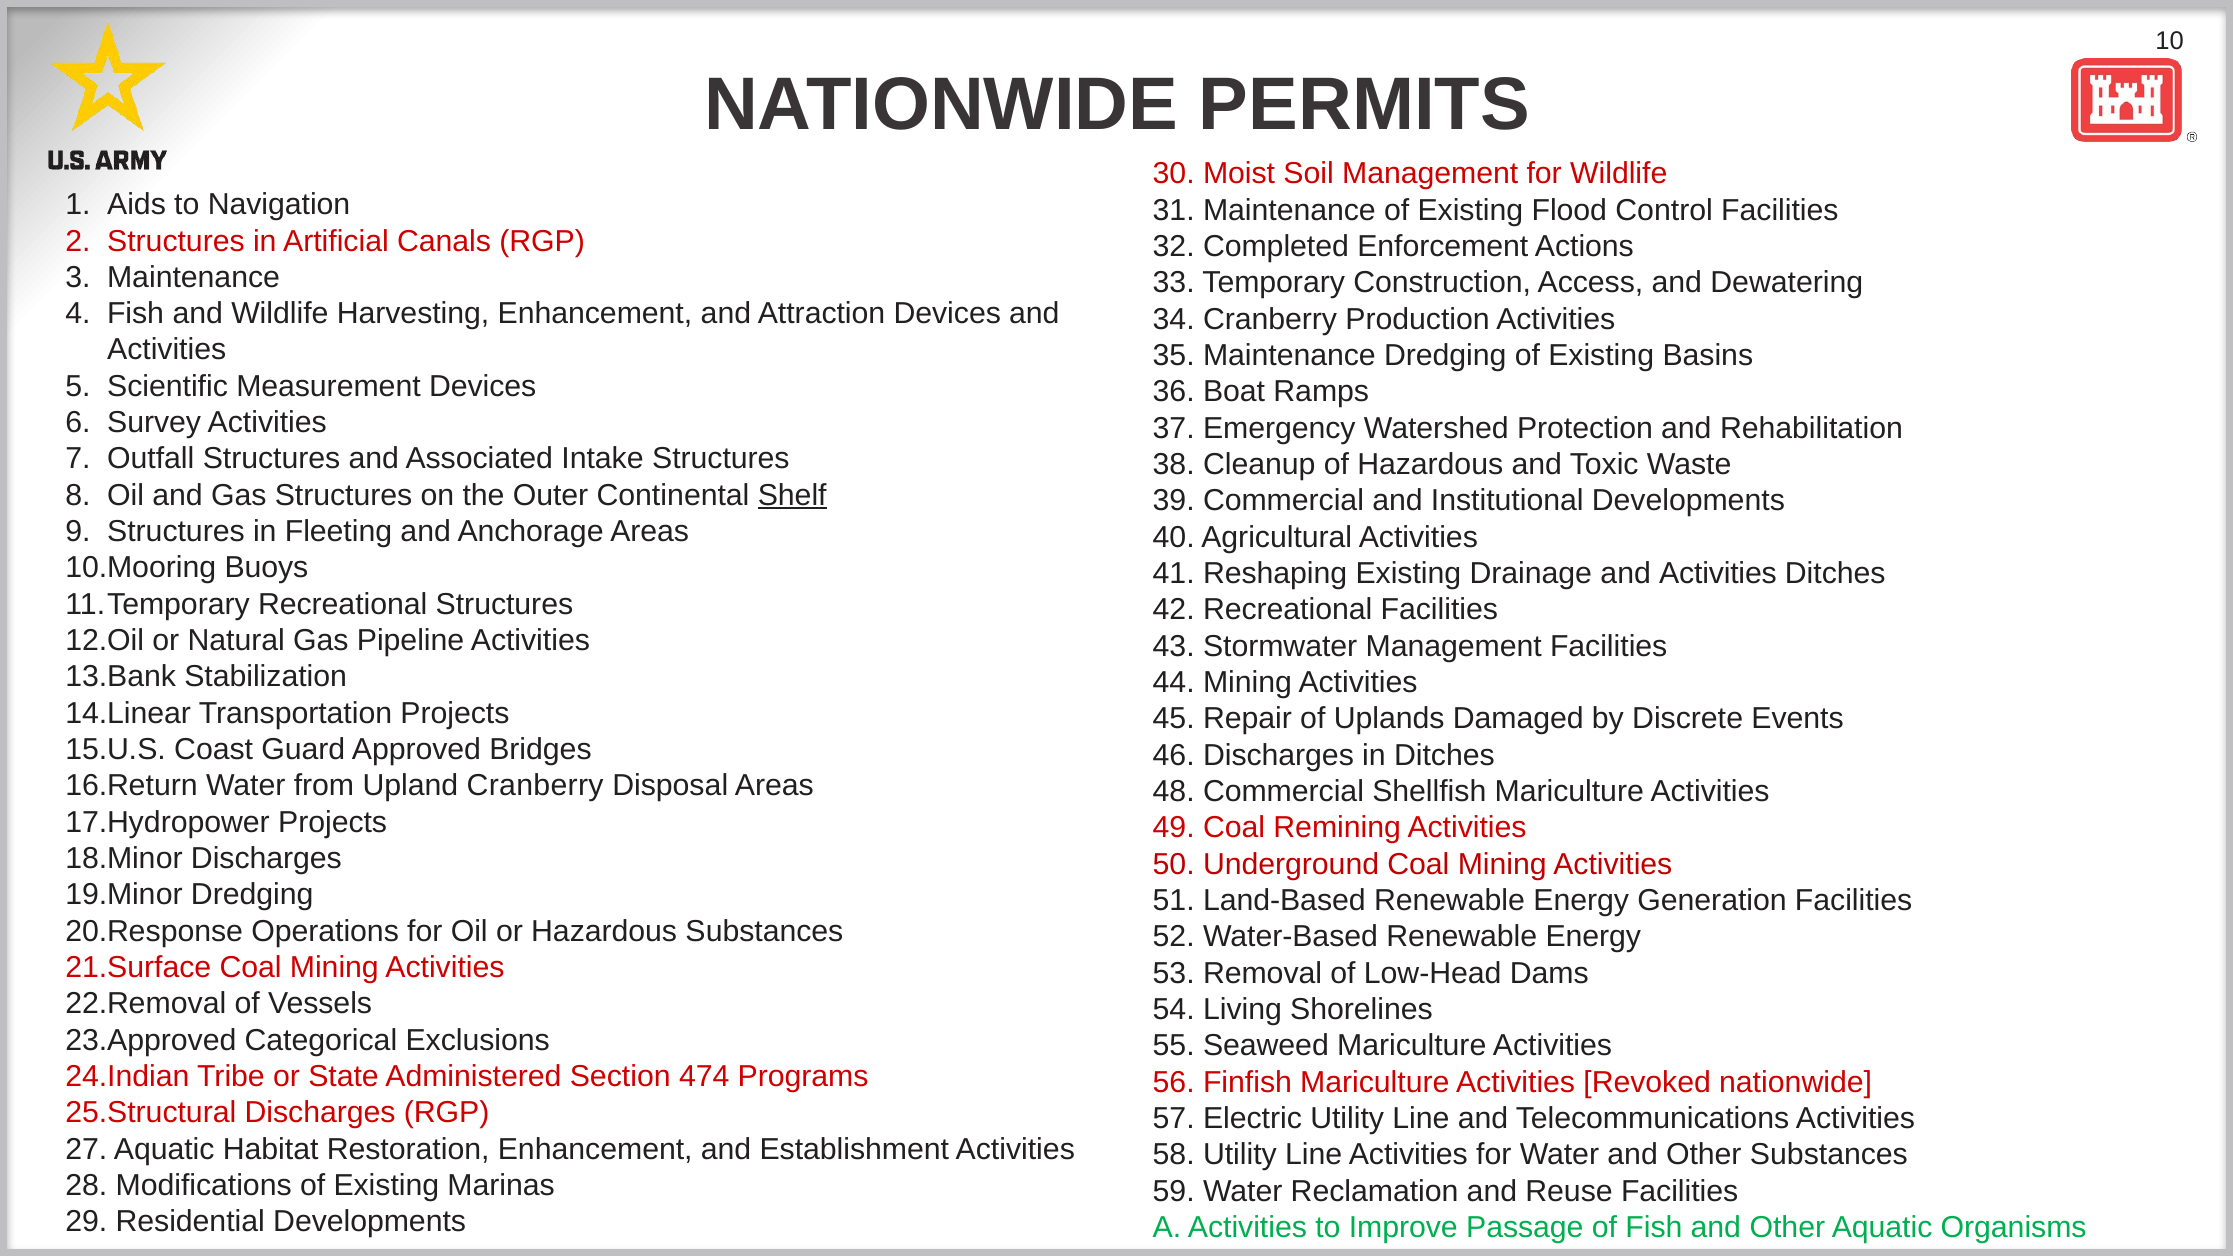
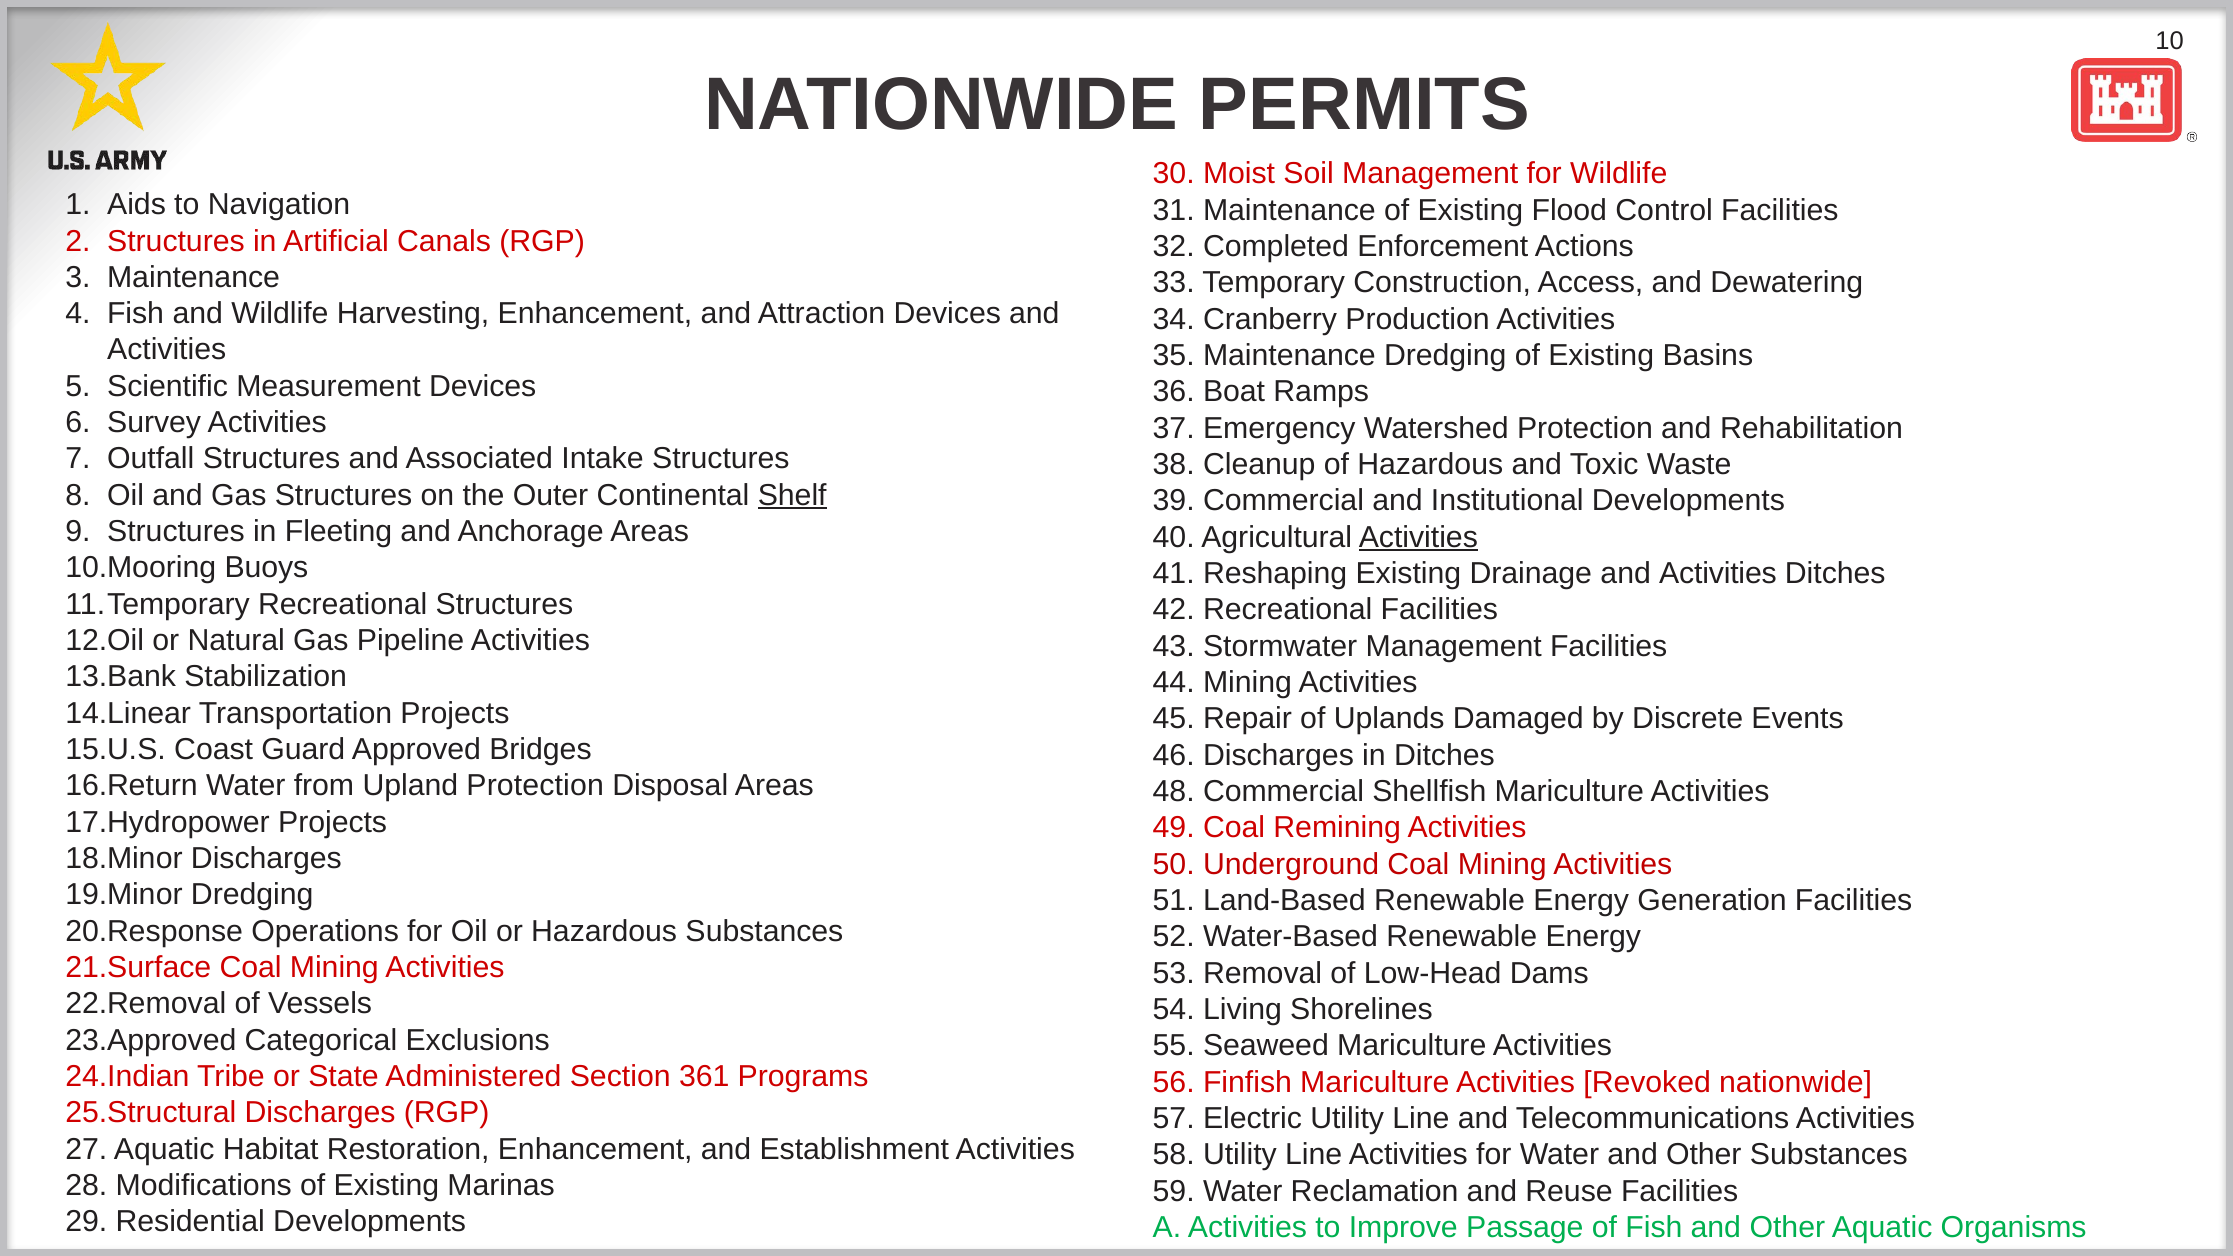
Activities at (1418, 537) underline: none -> present
Upland Cranberry: Cranberry -> Protection
474: 474 -> 361
